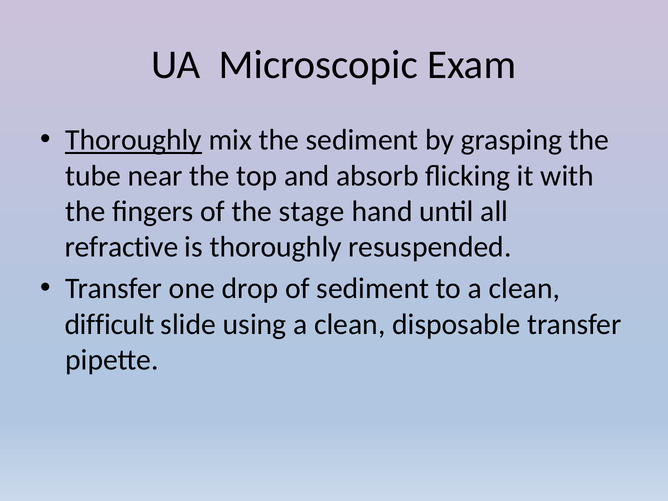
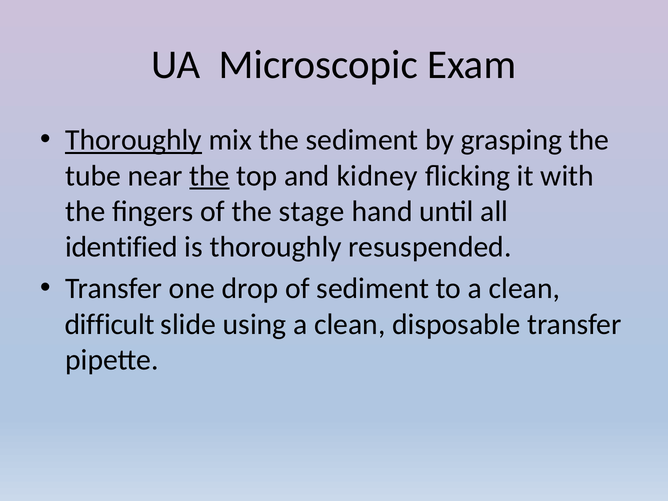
the at (210, 176) underline: none -> present
absorb: absorb -> kidney
refractive: refractive -> identified
